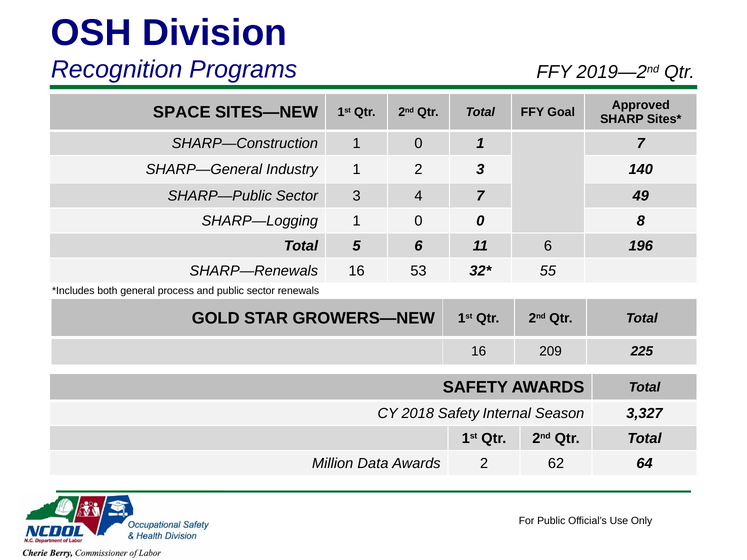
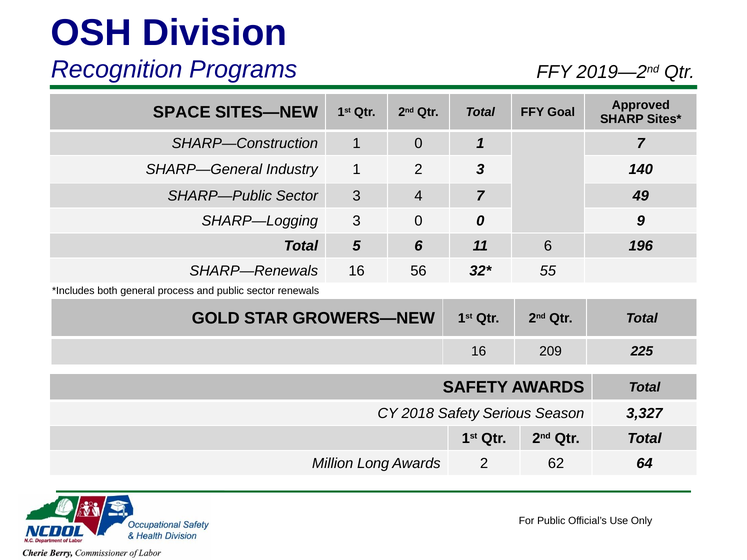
SHARP—Logging 1: 1 -> 3
8: 8 -> 9
53: 53 -> 56
Internal: Internal -> Serious
Data: Data -> Long
